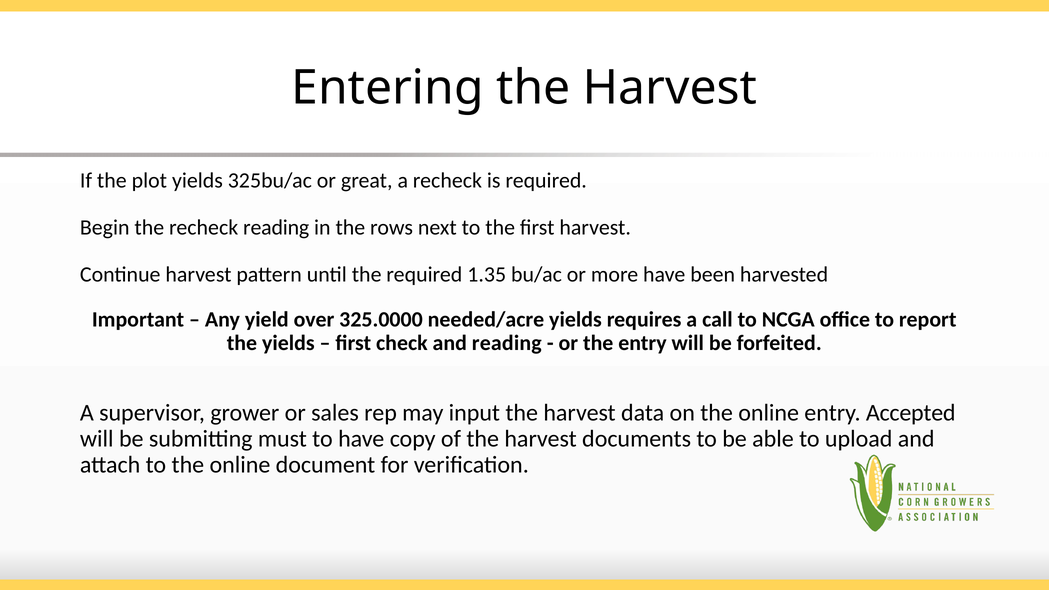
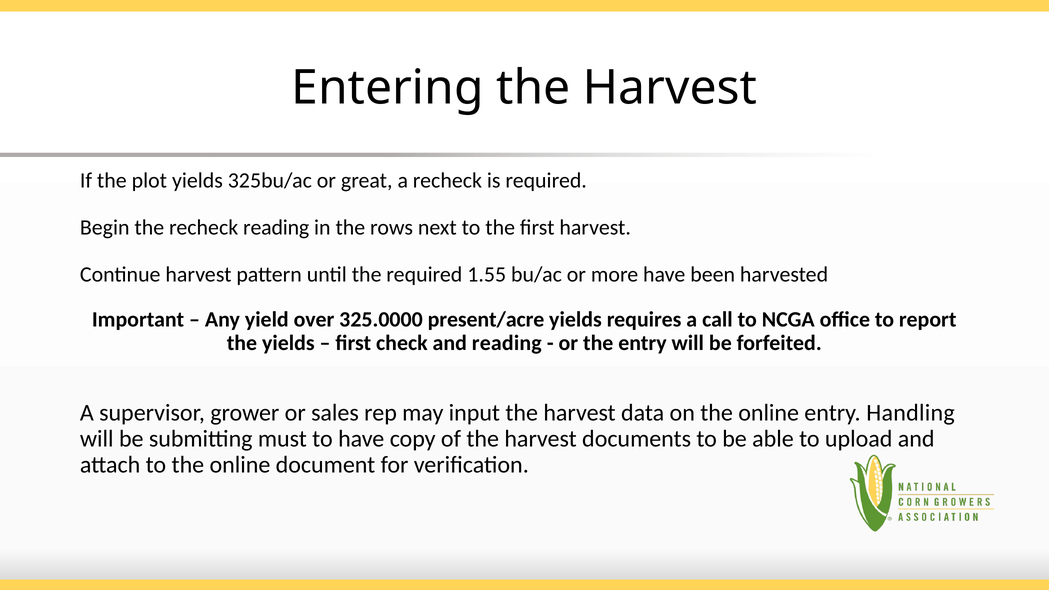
1.35: 1.35 -> 1.55
needed/acre: needed/acre -> present/acre
Accepted: Accepted -> Handling
